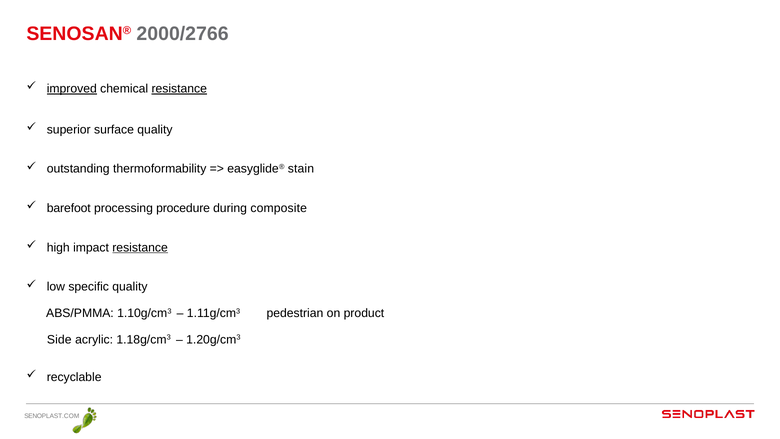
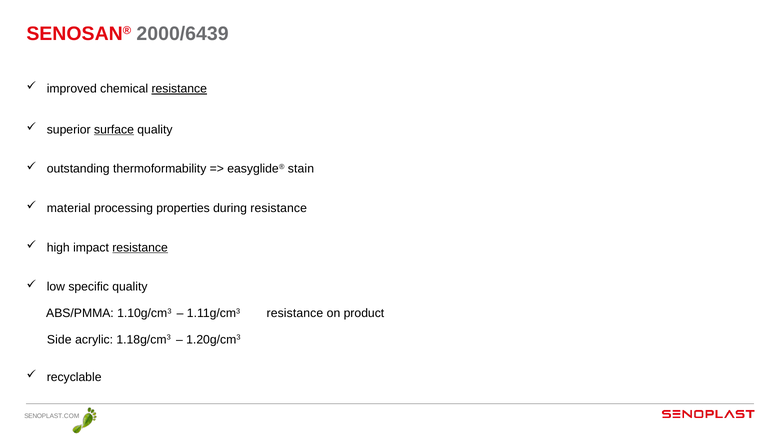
2000/2766: 2000/2766 -> 2000/6439
improved underline: present -> none
surface underline: none -> present
barefoot: barefoot -> material
procedure: procedure -> properties
during composite: composite -> resistance
1.11g/cm3 pedestrian: pedestrian -> resistance
